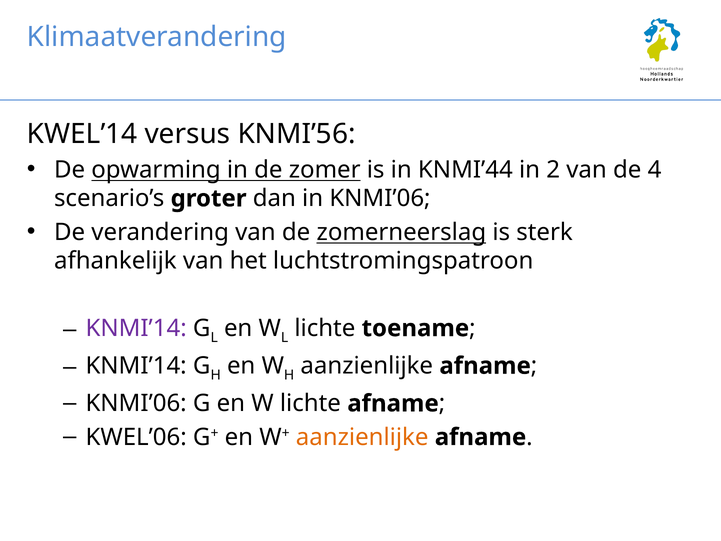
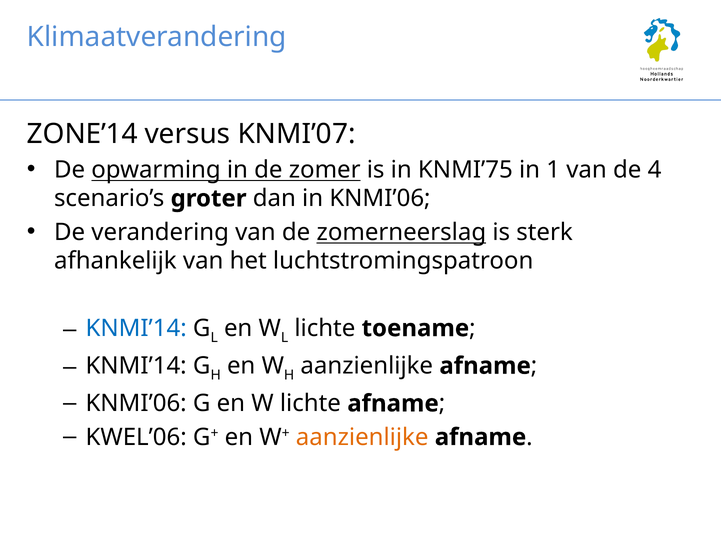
KWEL’14: KWEL’14 -> ZONE’14
KNMI’56: KNMI’56 -> KNMI’07
KNMI’44: KNMI’44 -> KNMI’75
2: 2 -> 1
KNMI’14 at (136, 328) colour: purple -> blue
